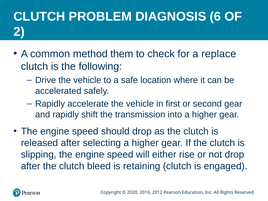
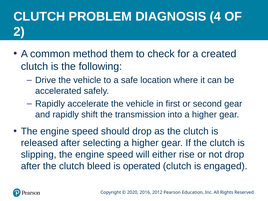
6: 6 -> 4
replace: replace -> created
retaining: retaining -> operated
